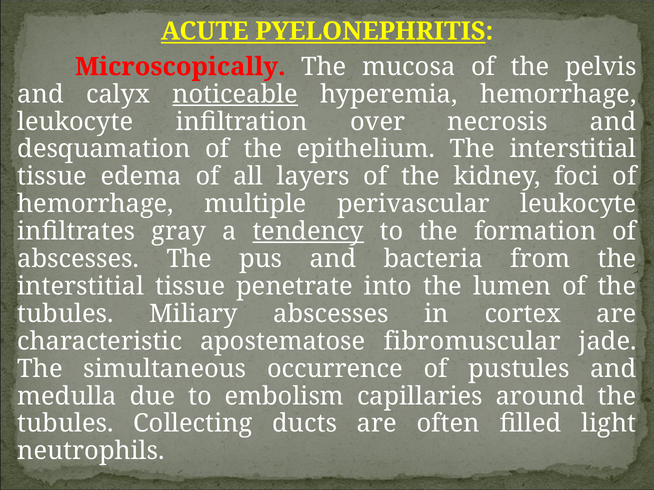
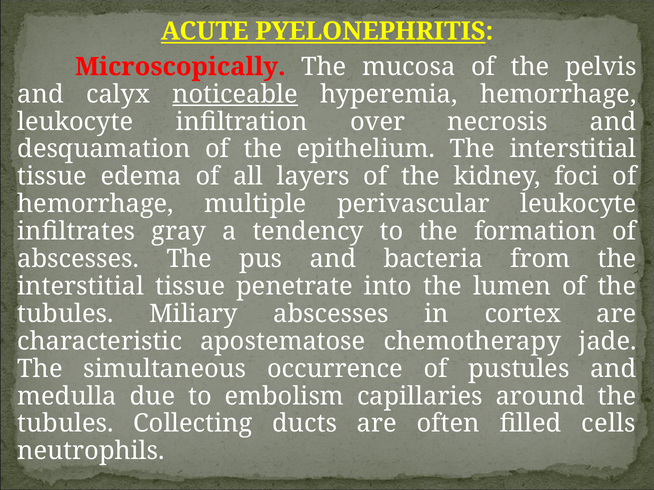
tendency underline: present -> none
fibromuscular: fibromuscular -> chemotherapy
light: light -> cells
